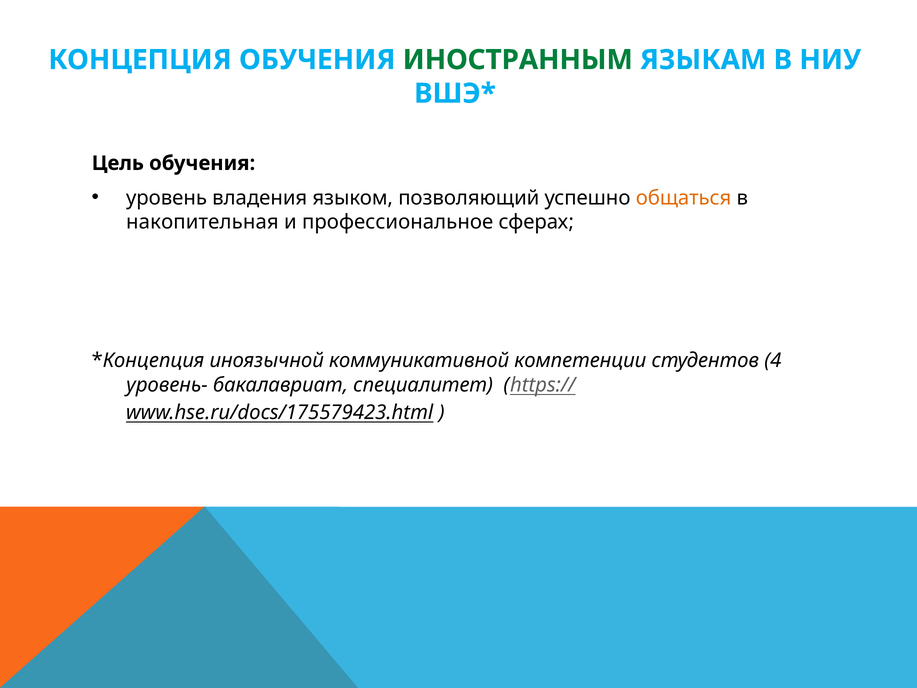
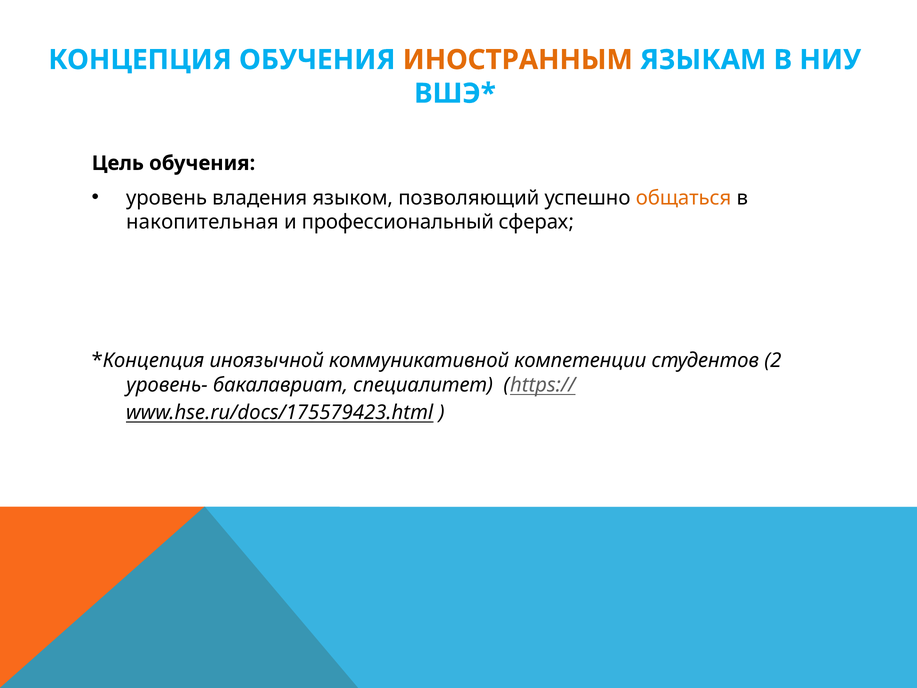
ИНОСТРАННЫМ colour: green -> orange
профессиональное: профессиональное -> профессиональный
4: 4 -> 2
